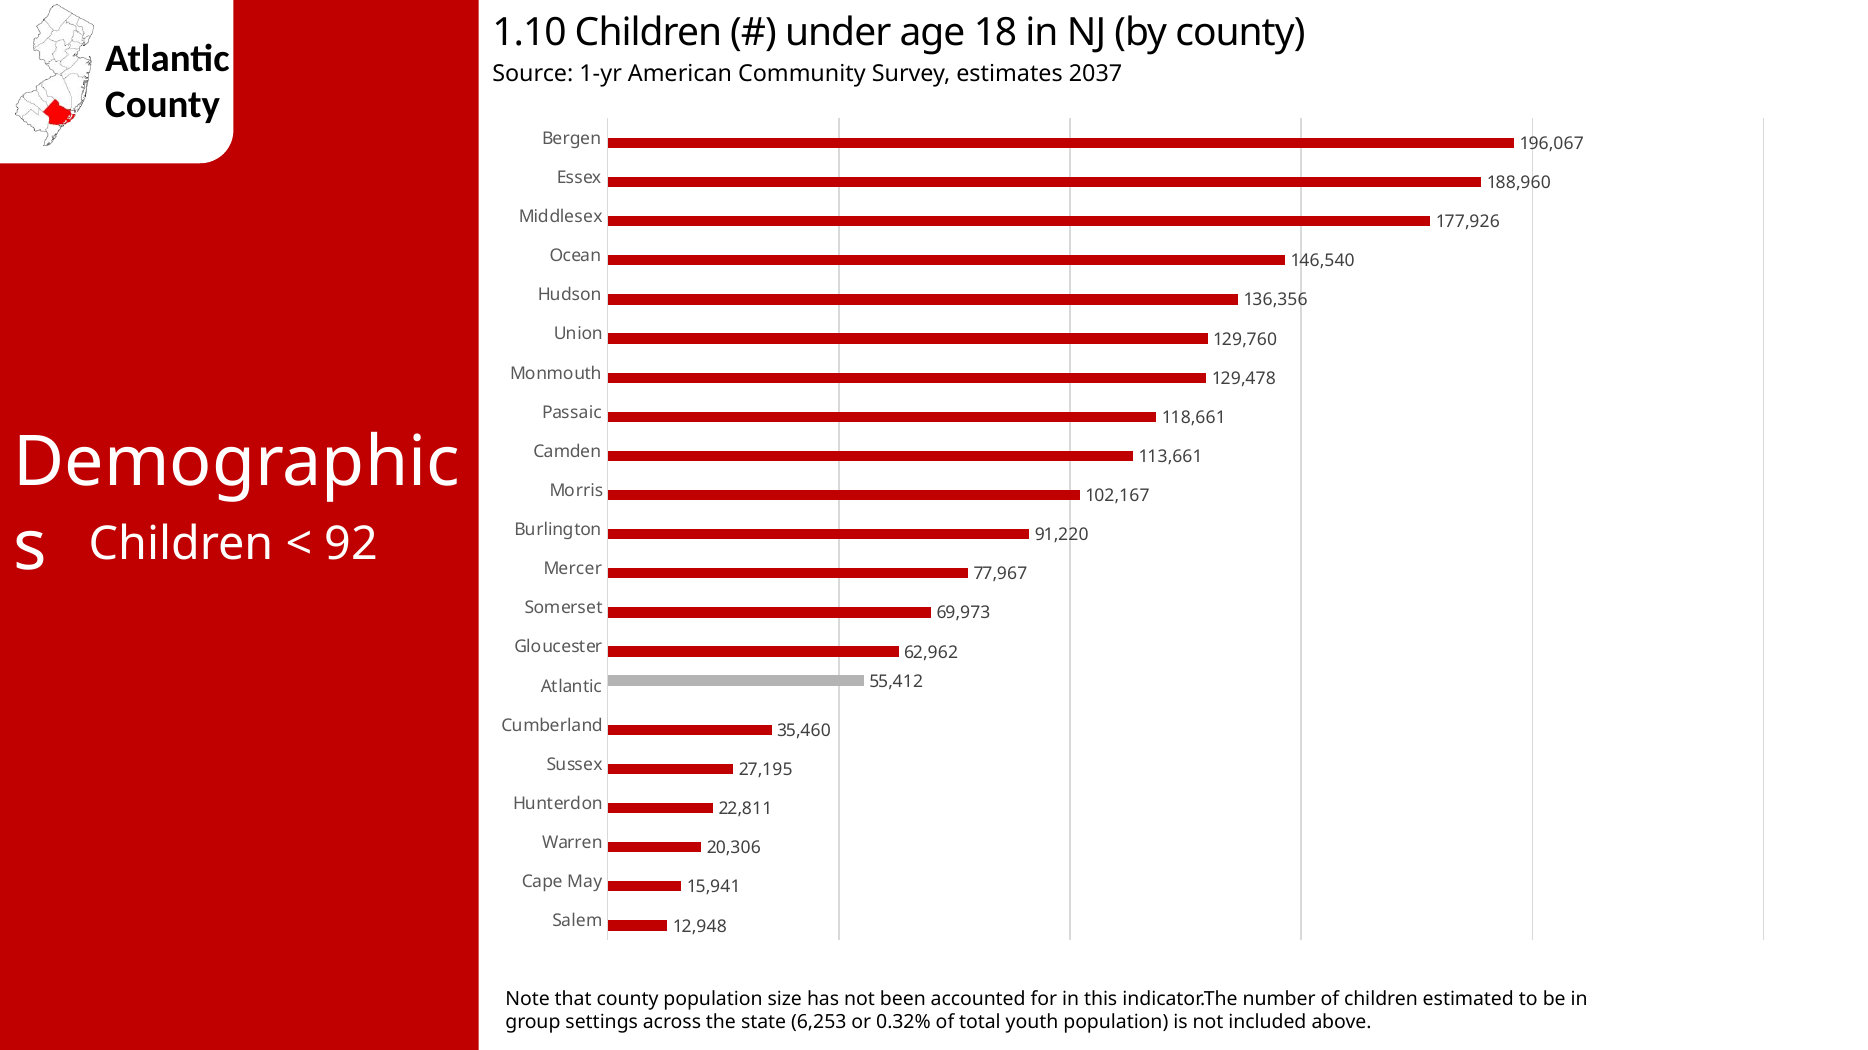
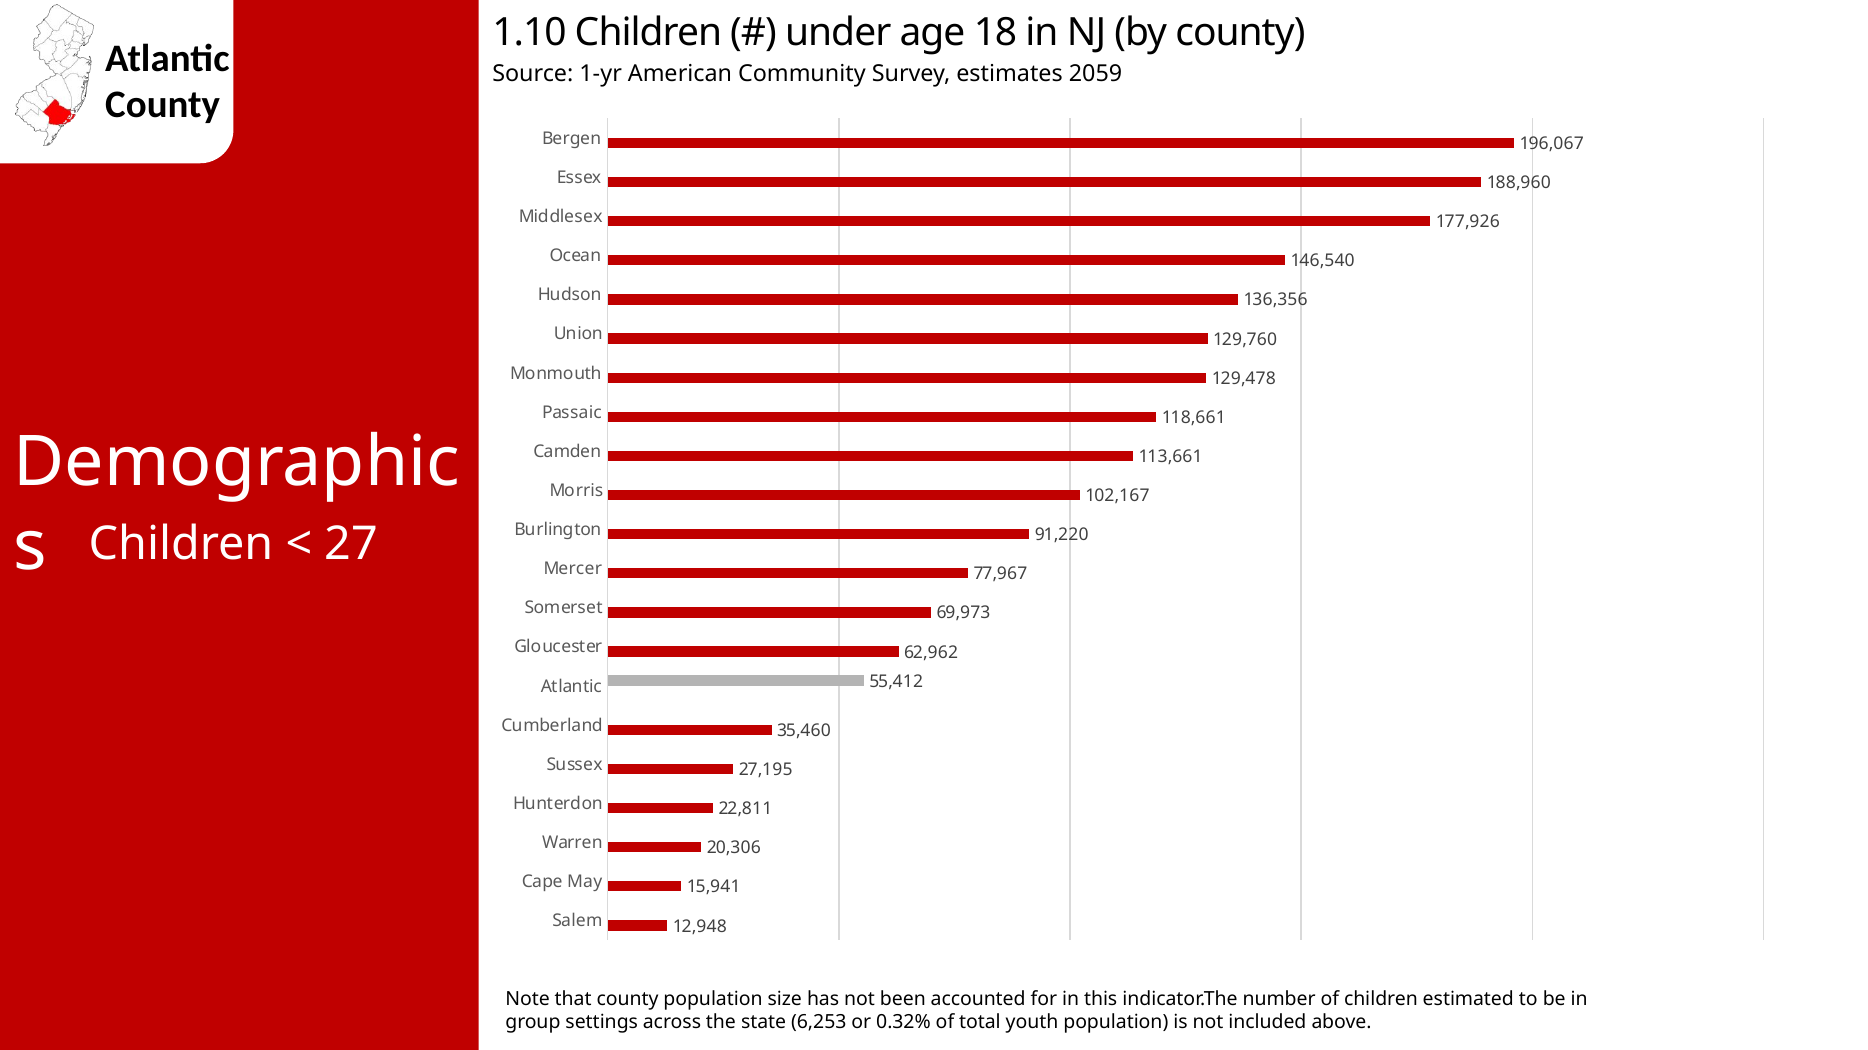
2037: 2037 -> 2059
92: 92 -> 27
